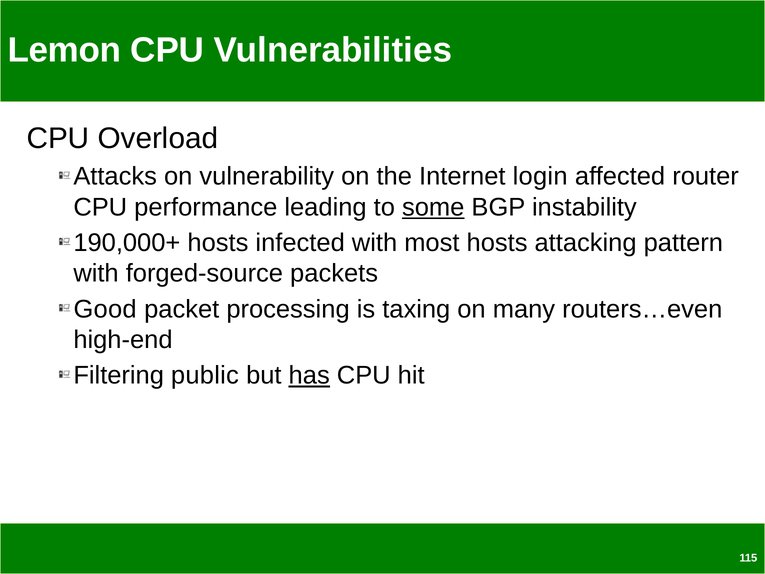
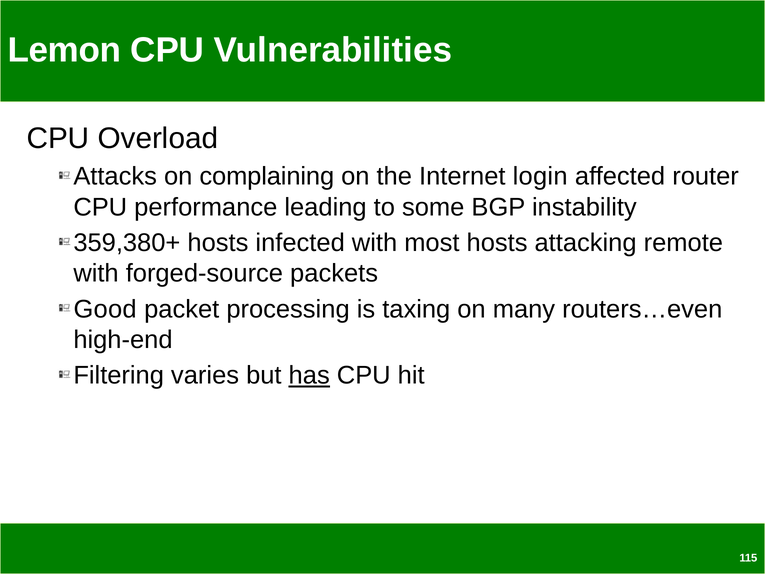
vulnerability: vulnerability -> complaining
some underline: present -> none
190,000+: 190,000+ -> 359,380+
pattern: pattern -> remote
public: public -> varies
